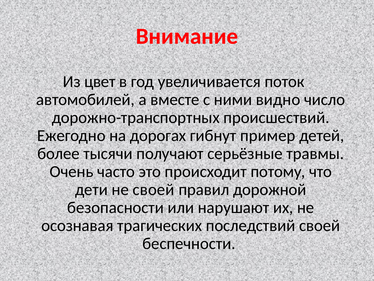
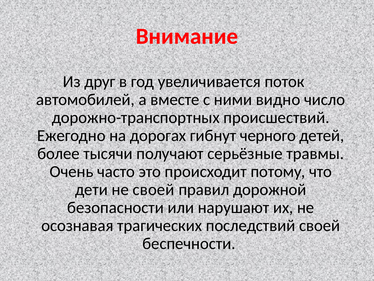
цвет: цвет -> друг
пример: пример -> черного
